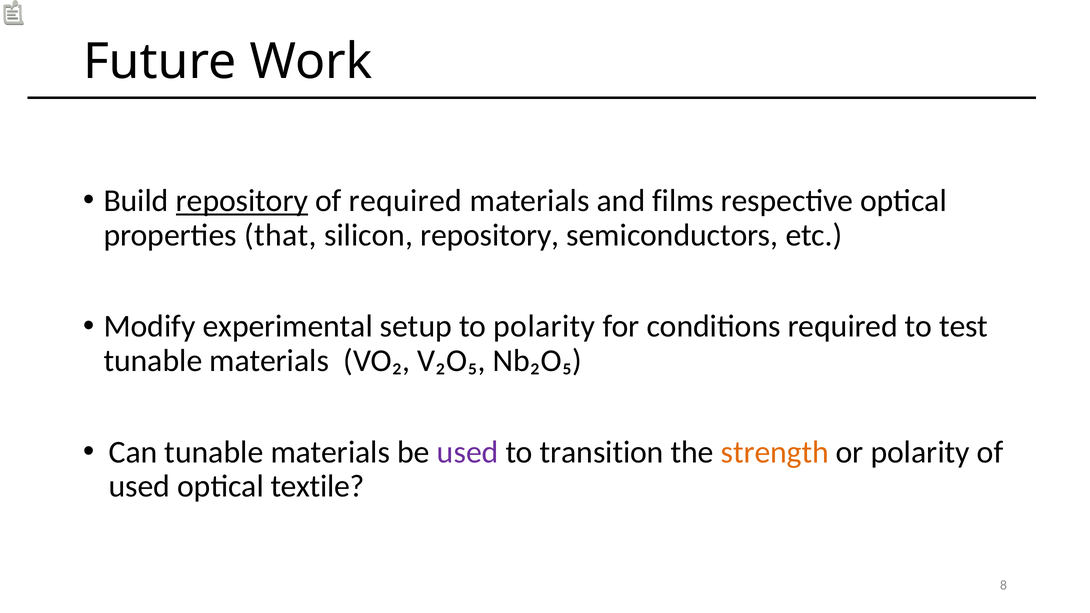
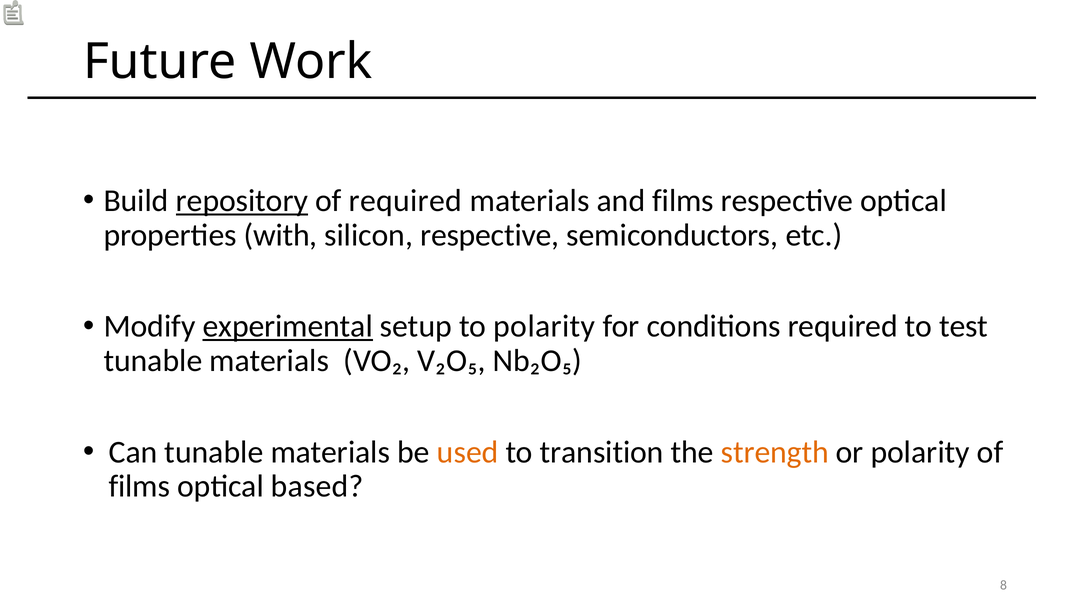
that: that -> with
silicon repository: repository -> respective
experimental underline: none -> present
used at (468, 452) colour: purple -> orange
used at (139, 487): used -> films
textile: textile -> based
